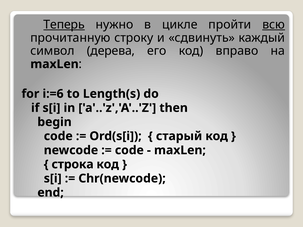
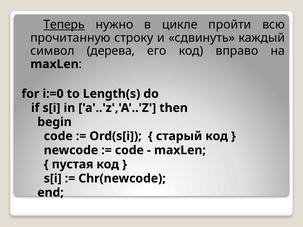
всю underline: present -> none
i:=6: i:=6 -> i:=0
строка: строка -> пустая
